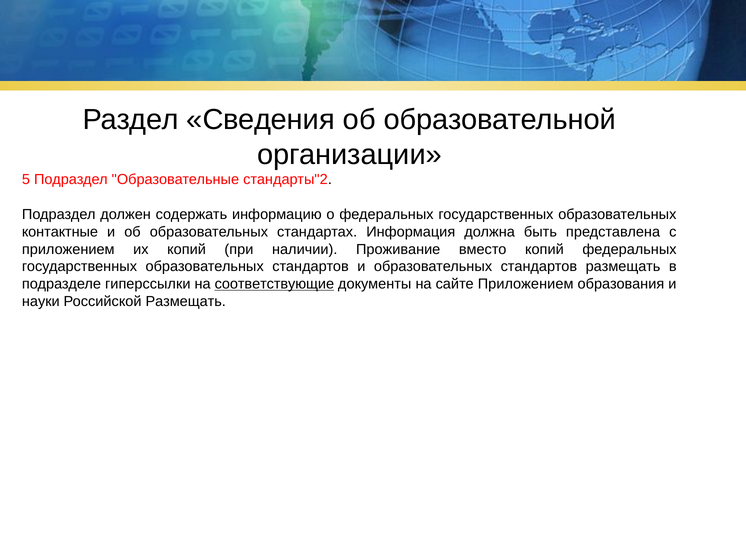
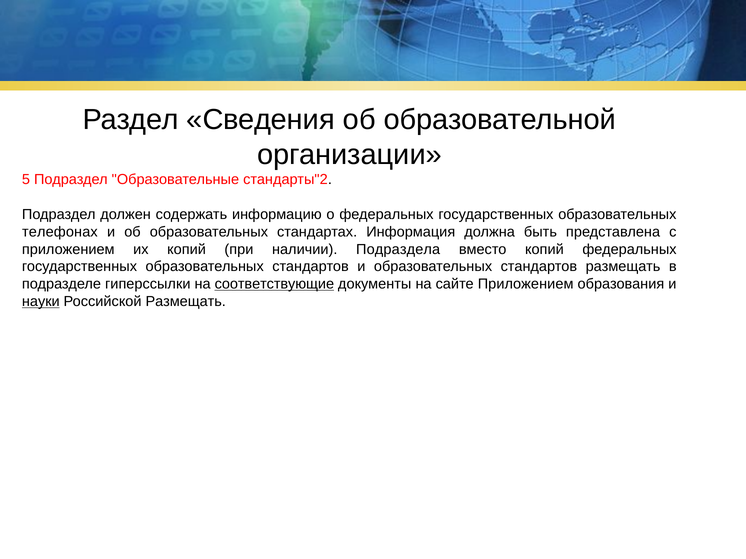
контактные: контактные -> телефонах
Проживание: Проживание -> Подраздела
науки underline: none -> present
